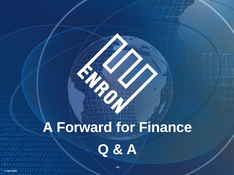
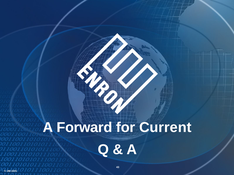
Finance: Finance -> Current
